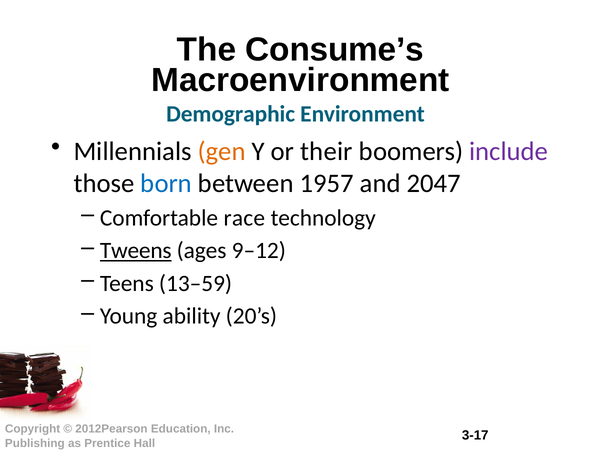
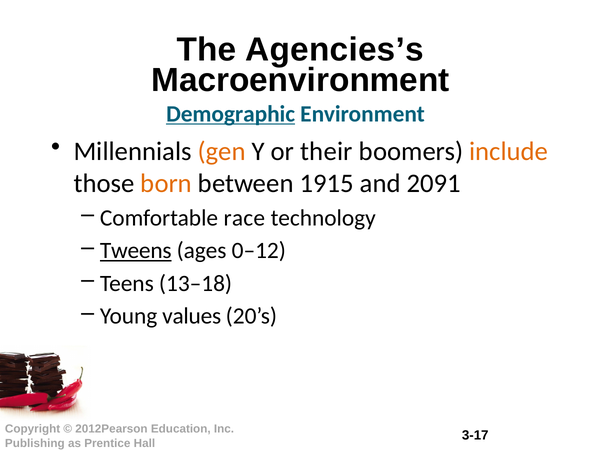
Consume’s: Consume’s -> Agencies’s
Demographic underline: none -> present
include colour: purple -> orange
born colour: blue -> orange
1957: 1957 -> 1915
2047: 2047 -> 2091
9–12: 9–12 -> 0–12
13–59: 13–59 -> 13–18
ability: ability -> values
